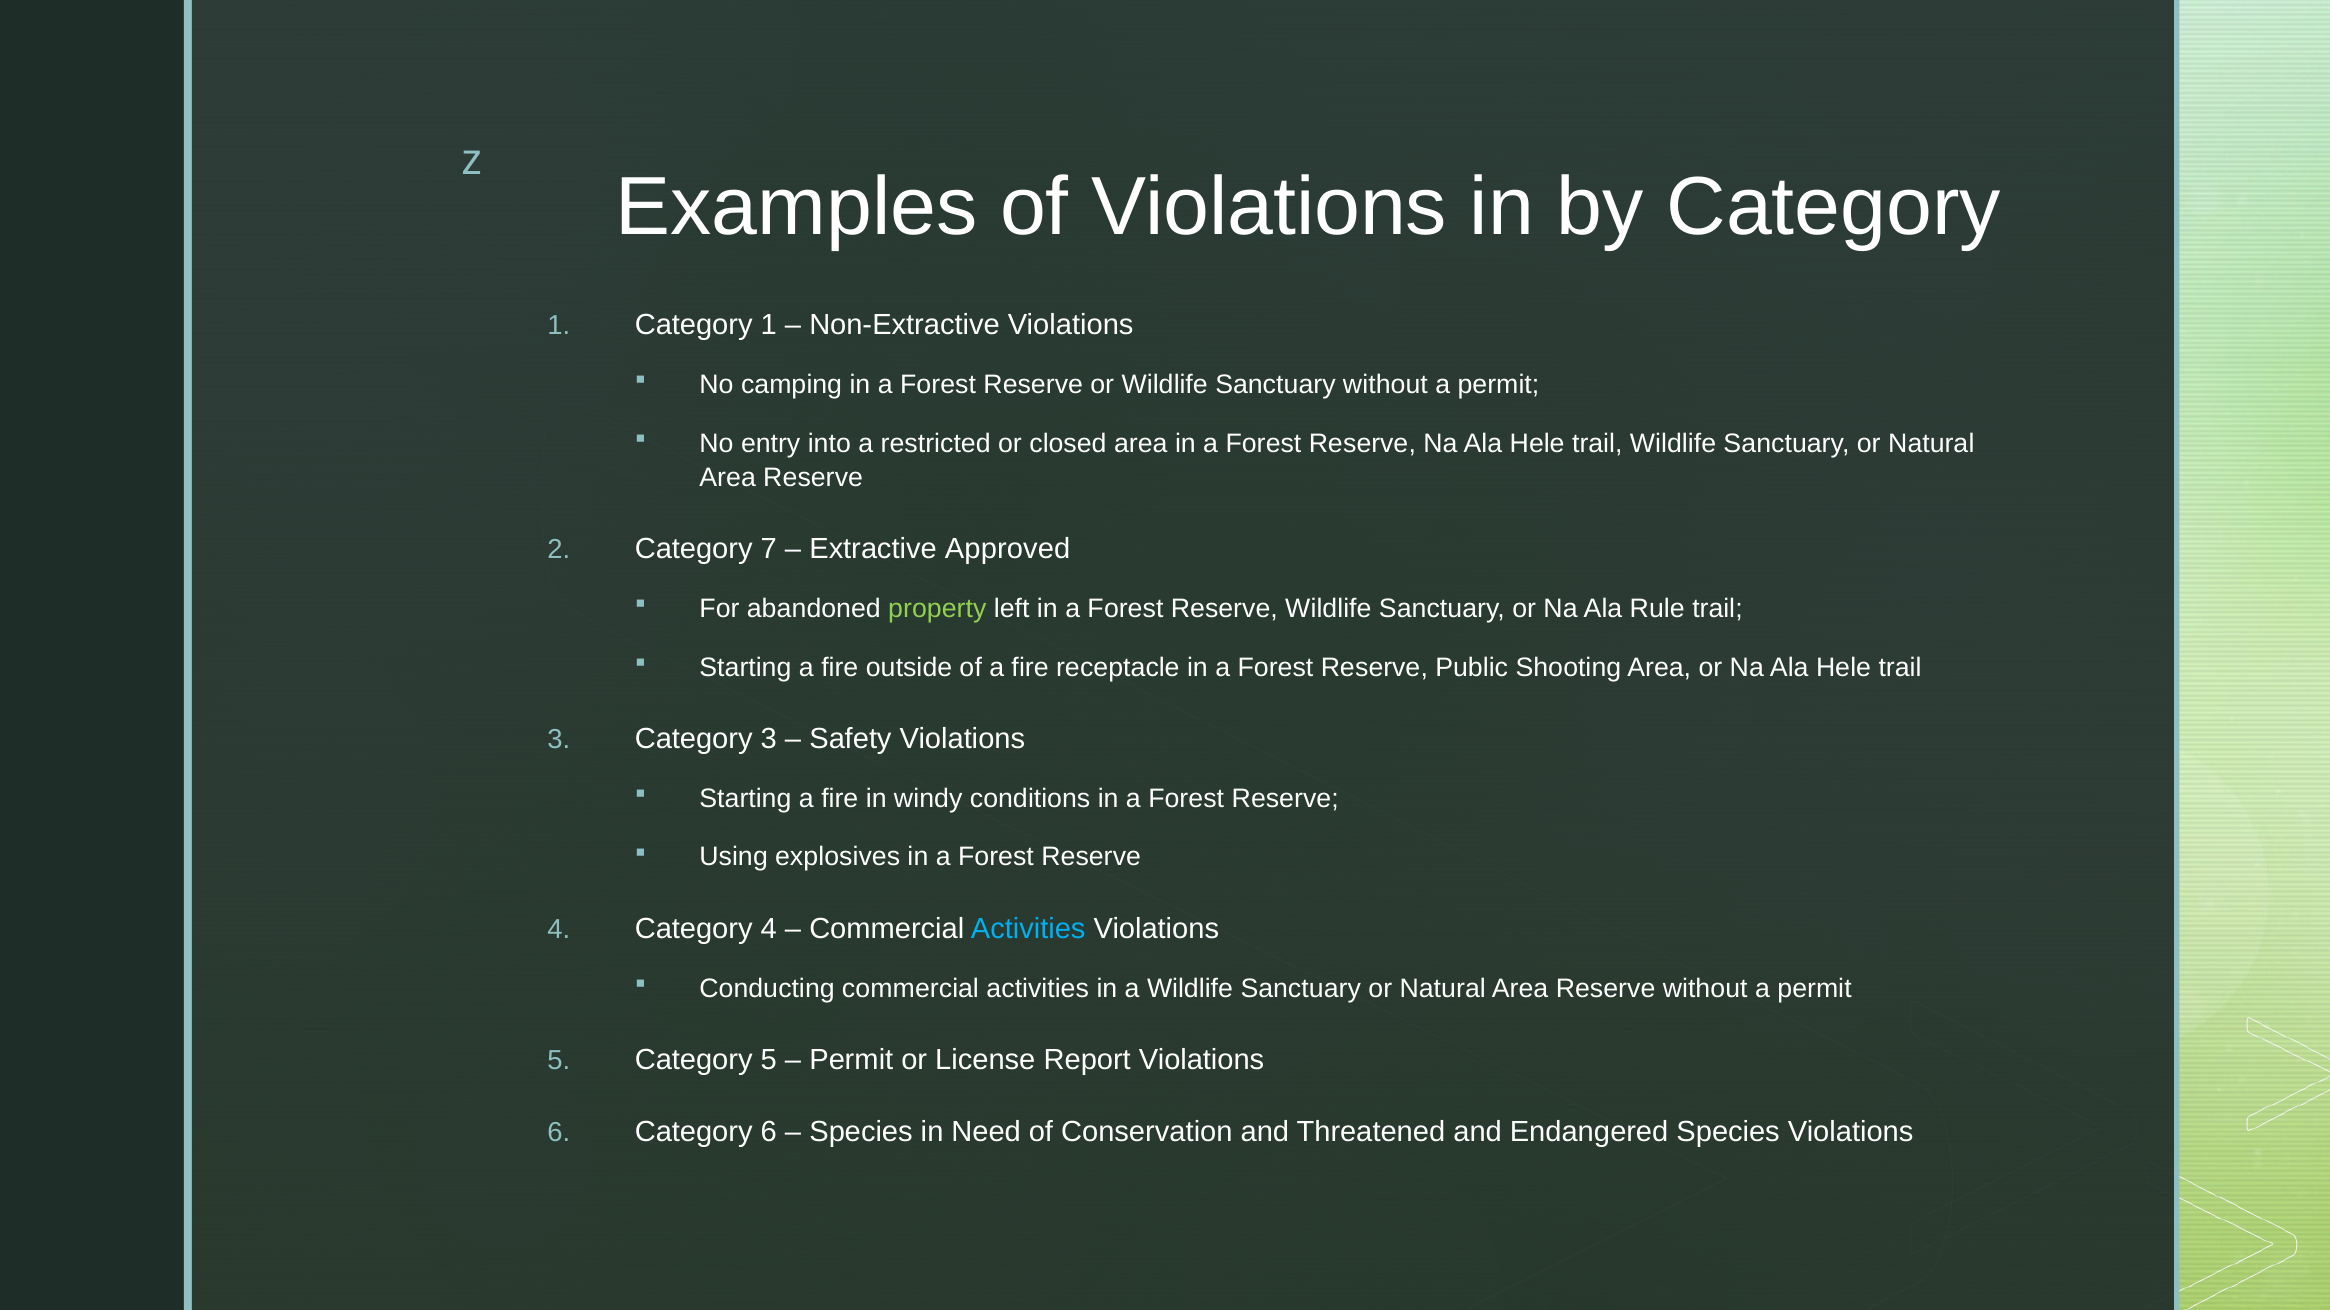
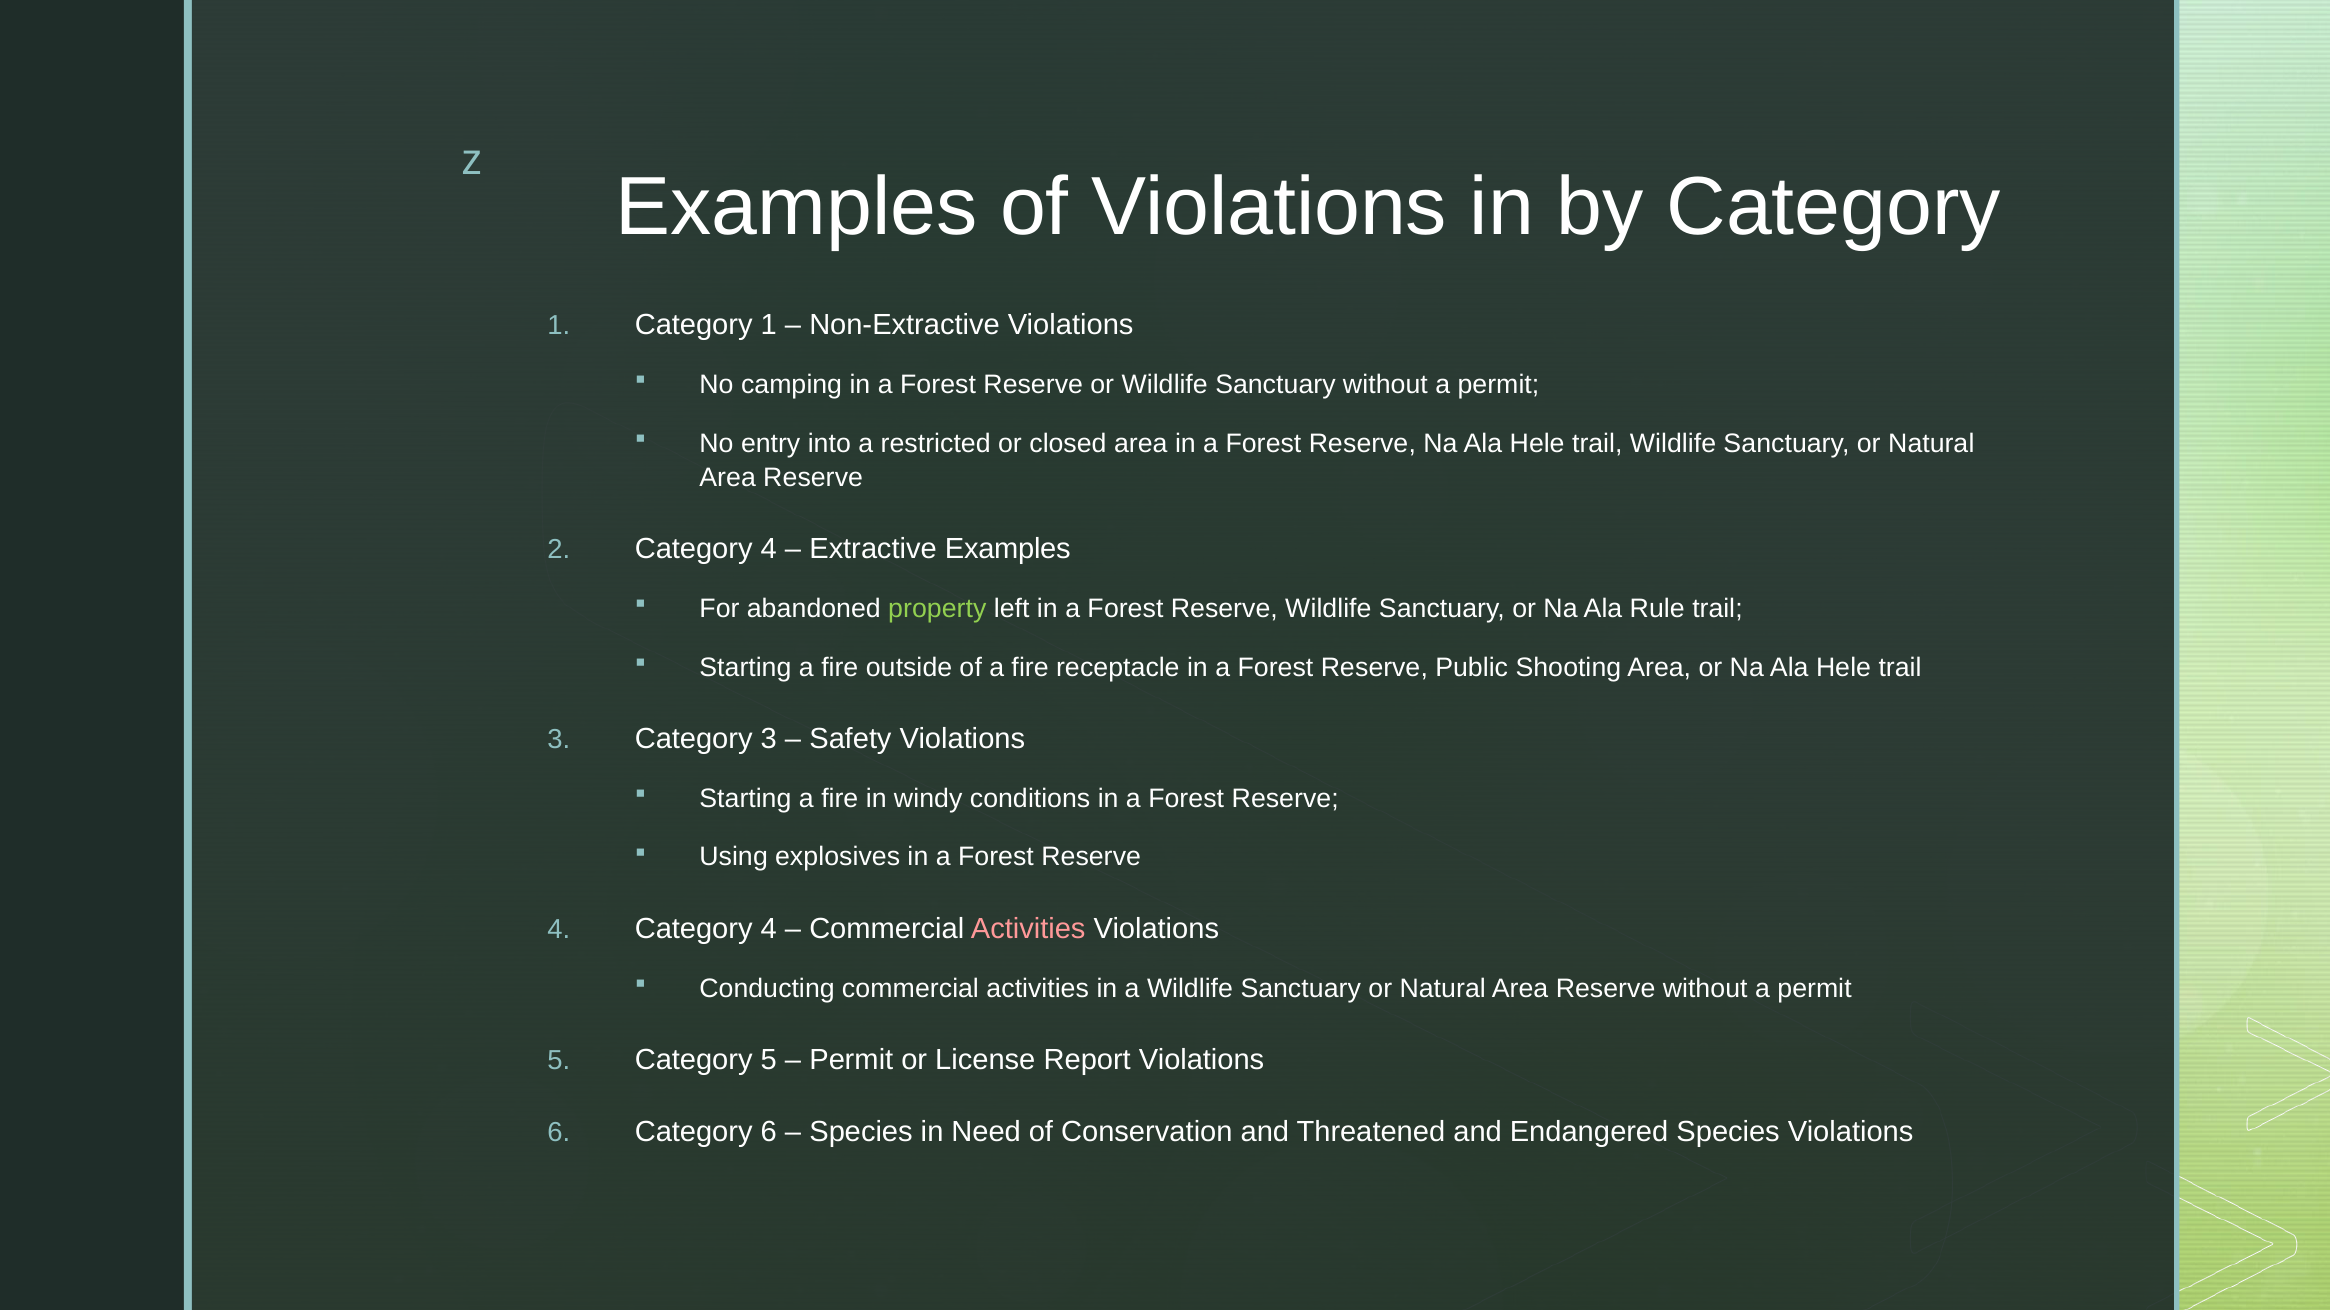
2 Category 7: 7 -> 4
Extractive Approved: Approved -> Examples
Activities at (1028, 929) colour: light blue -> pink
